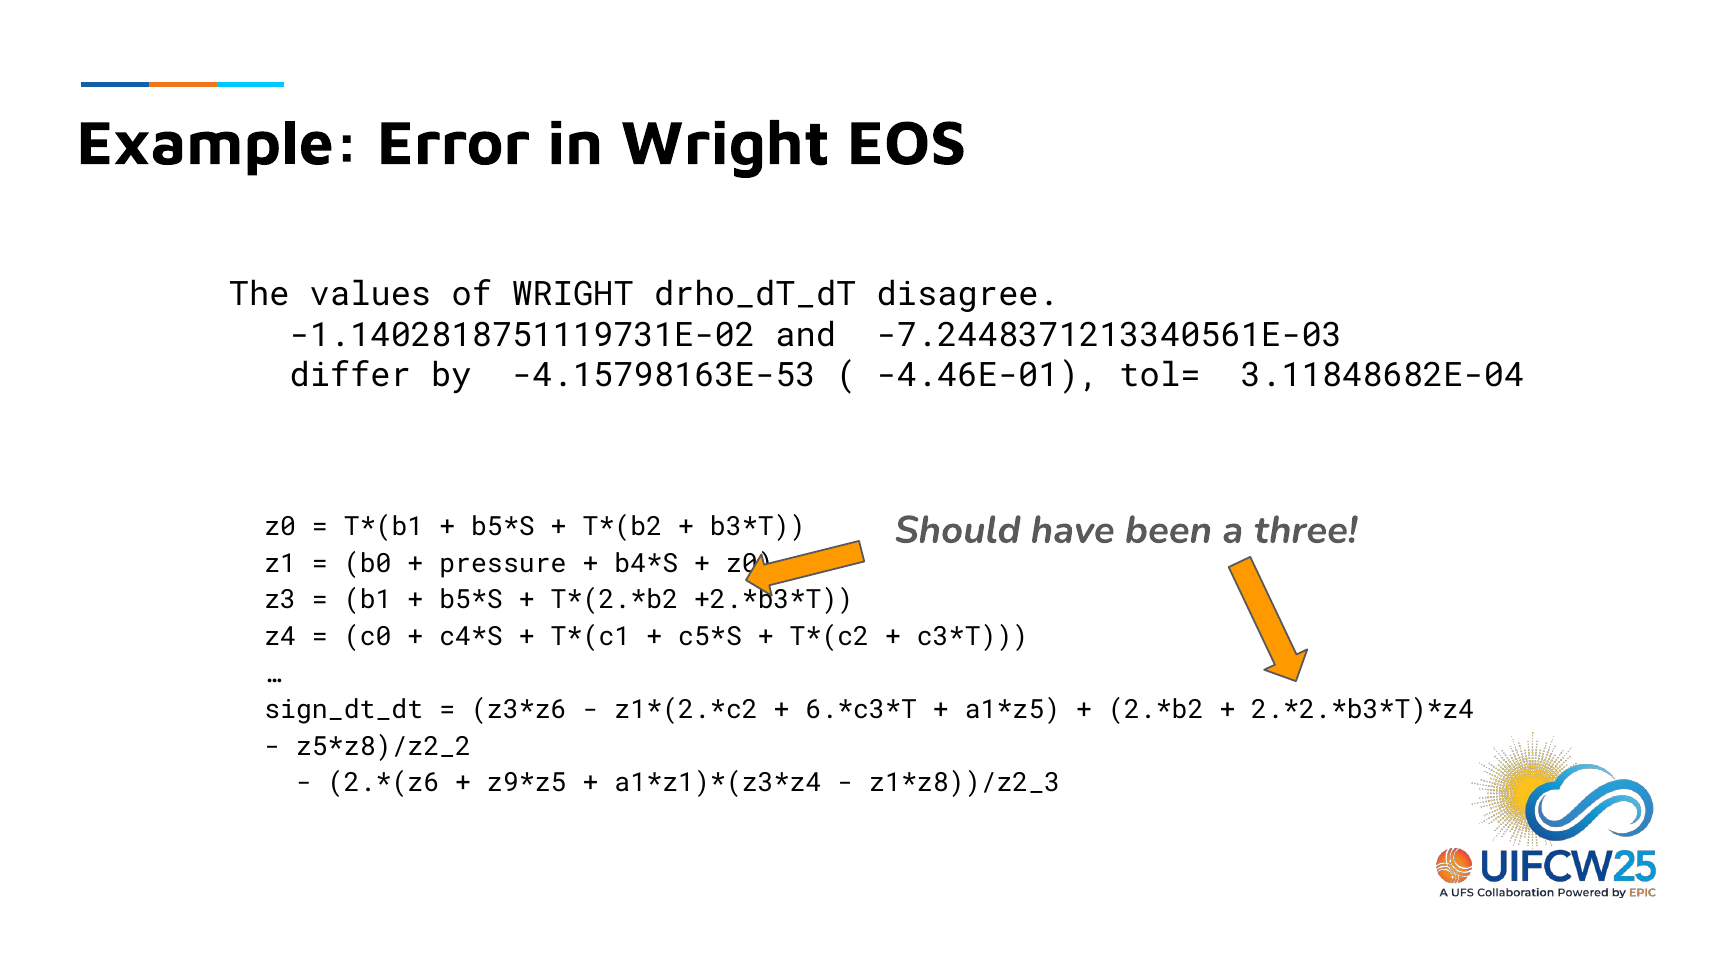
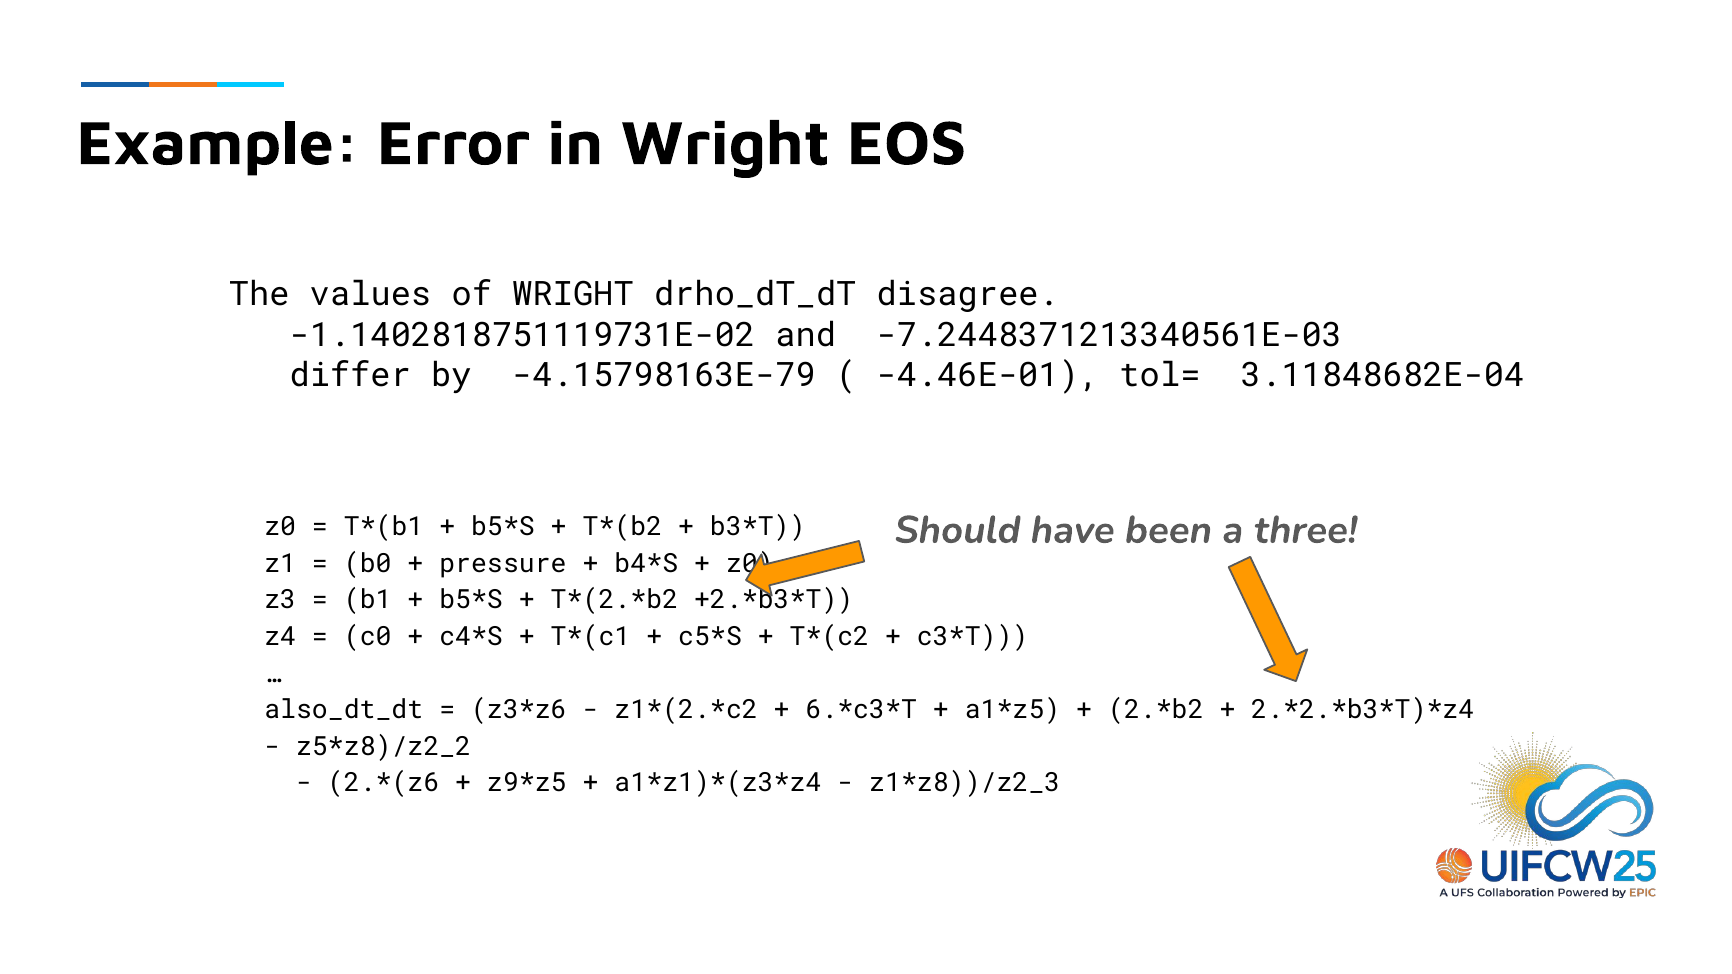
-4.15798163E-53: -4.15798163E-53 -> -4.15798163E-79
sign_dt_dt: sign_dt_dt -> also_dt_dt
